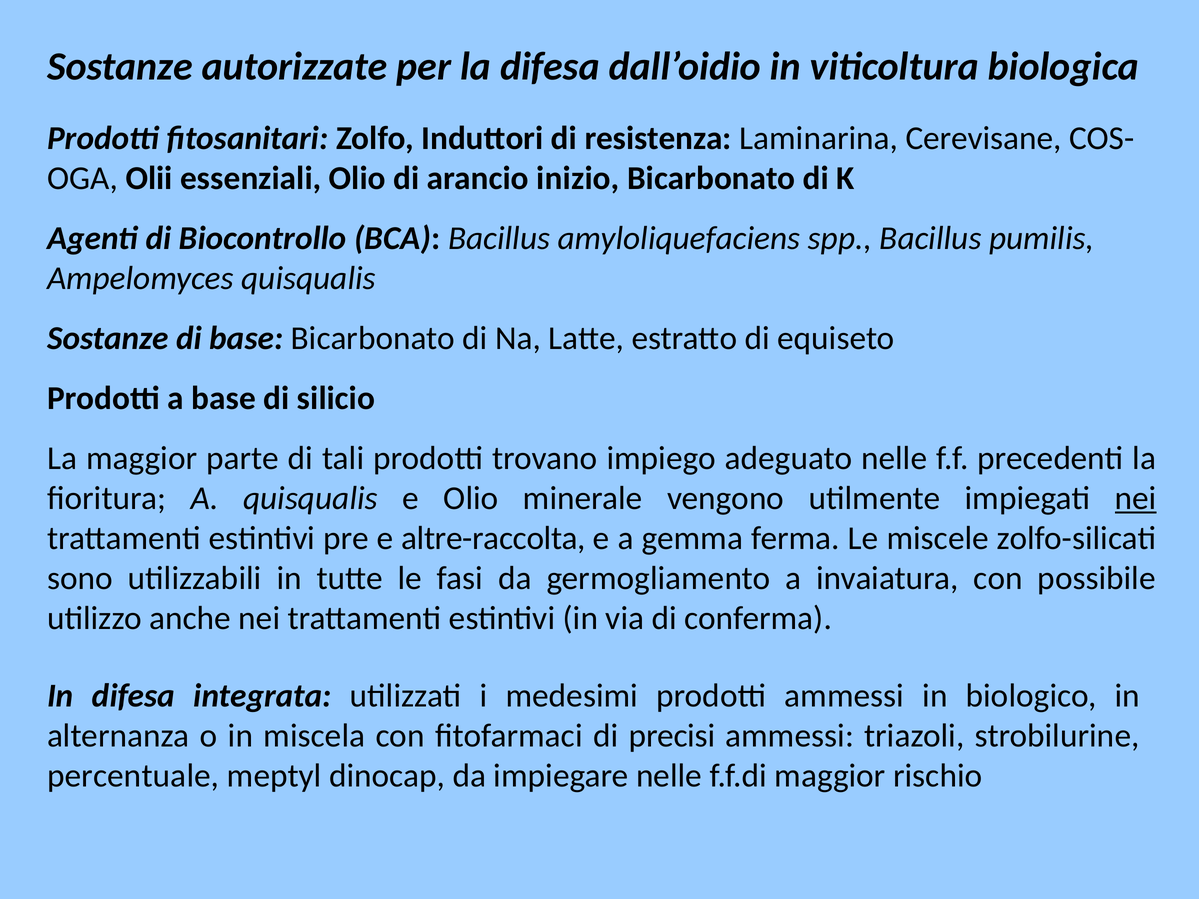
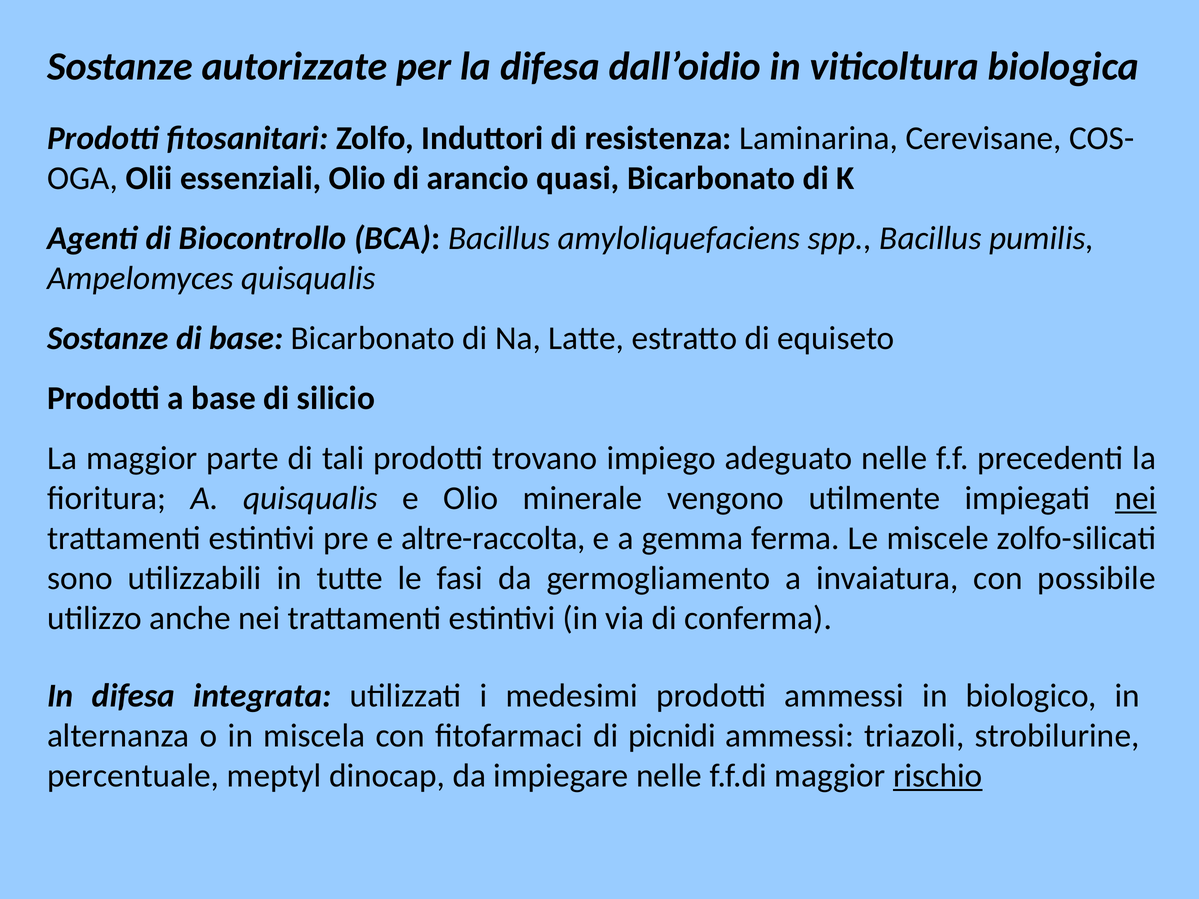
inizio: inizio -> quasi
precisi: precisi -> picnidi
rischio underline: none -> present
